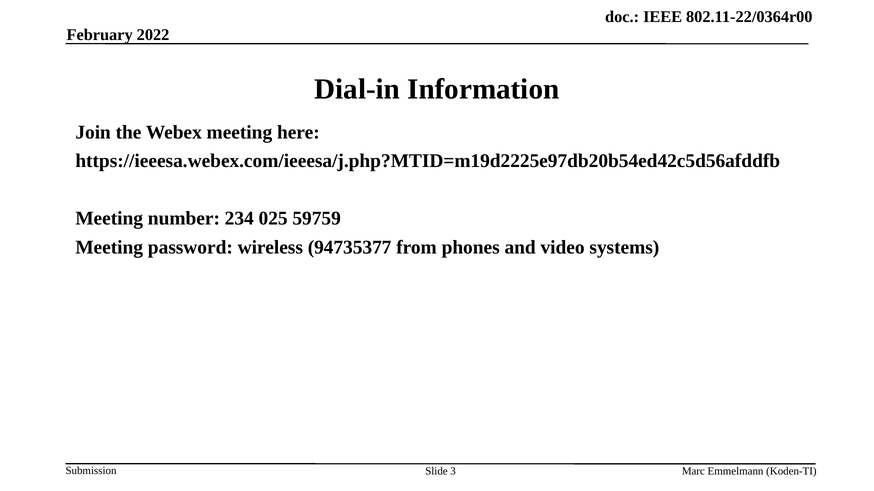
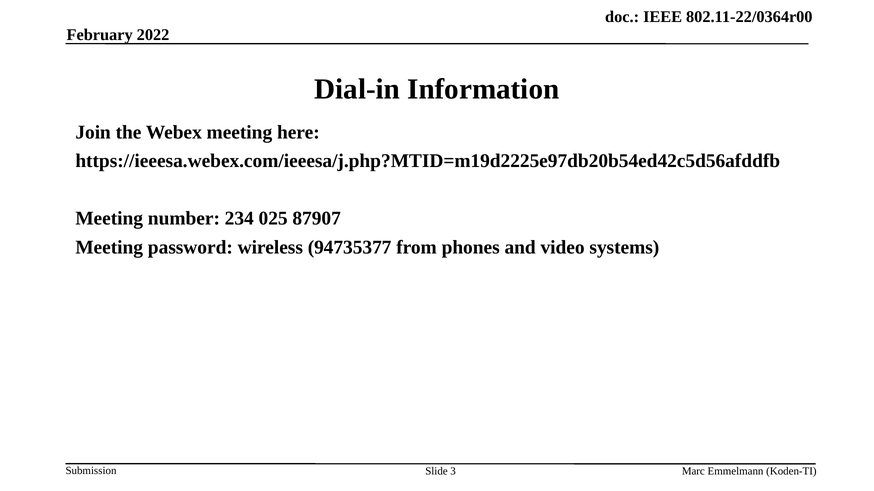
59759: 59759 -> 87907
